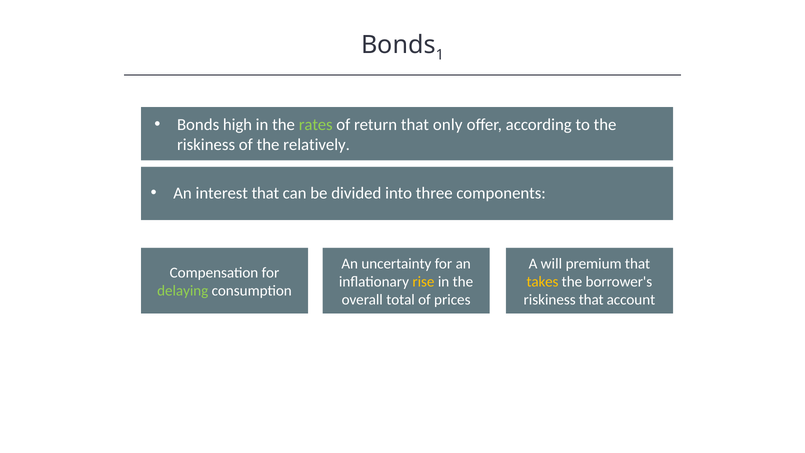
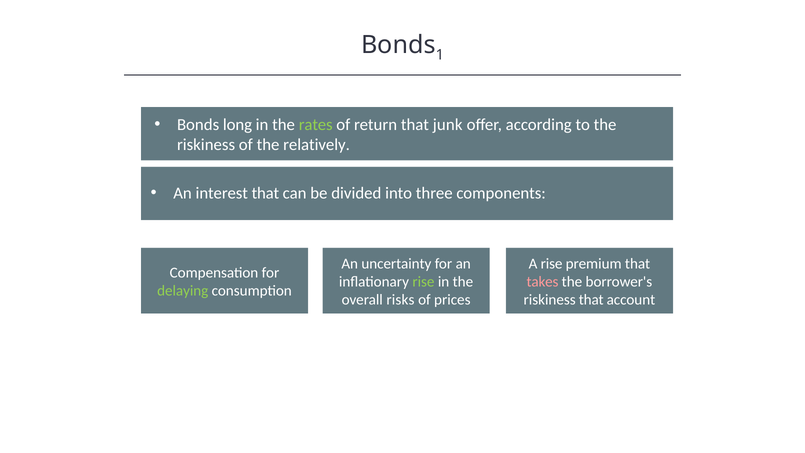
high: high -> long
only: only -> junk
A will: will -> rise
rise at (423, 282) colour: yellow -> light green
takes colour: yellow -> pink
total: total -> risks
